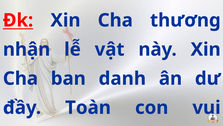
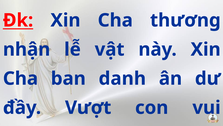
Toàn: Toàn -> Vượt
